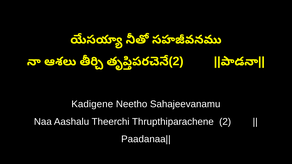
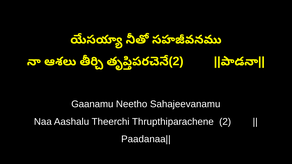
Kadigene: Kadigene -> Gaanamu
